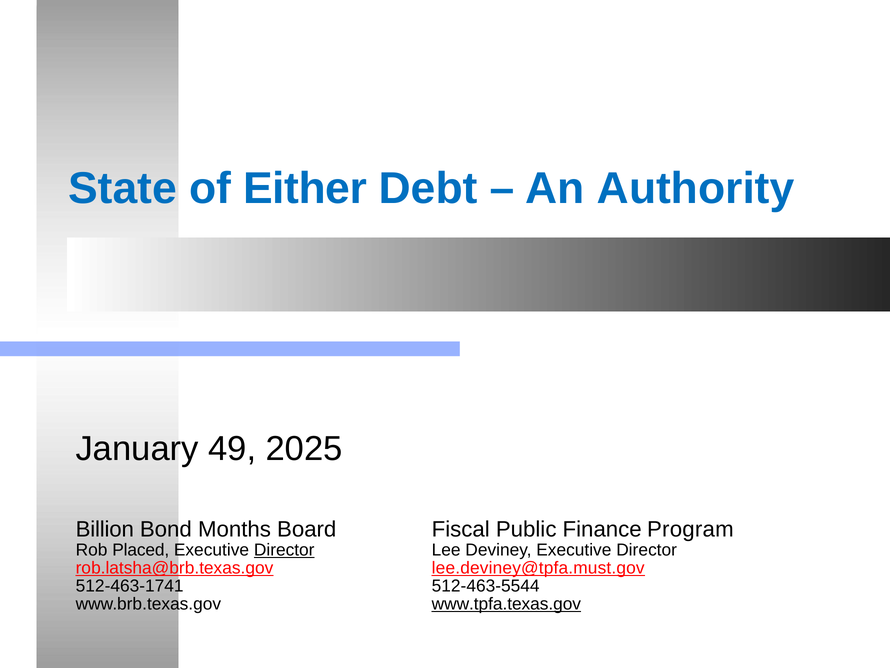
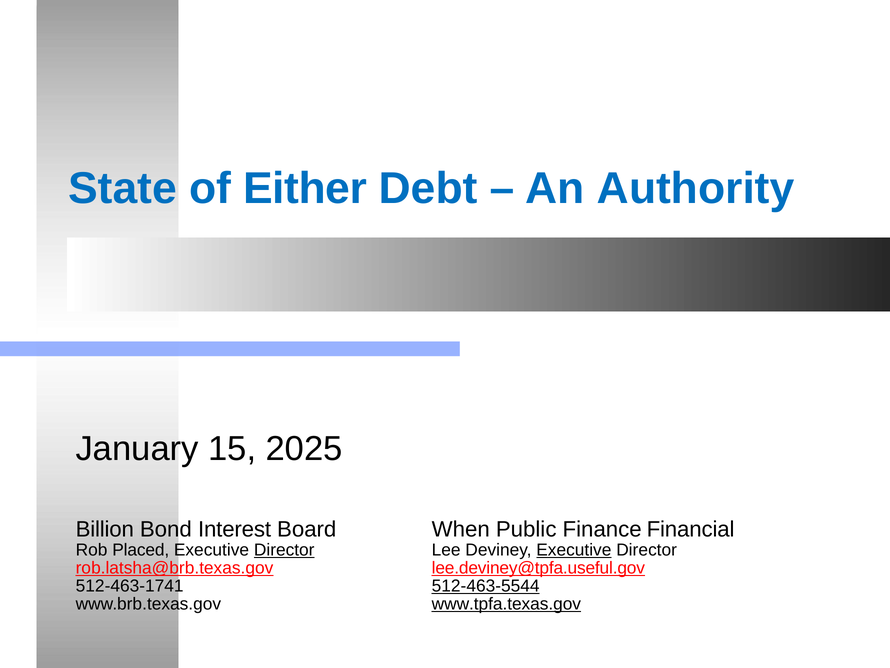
49: 49 -> 15
Months: Months -> Interest
Fiscal: Fiscal -> When
Program: Program -> Financial
Executive at (574, 549) underline: none -> present
lee.deviney@tpfa.must.gov: lee.deviney@tpfa.must.gov -> lee.deviney@tpfa.useful.gov
512-463-5544 underline: none -> present
